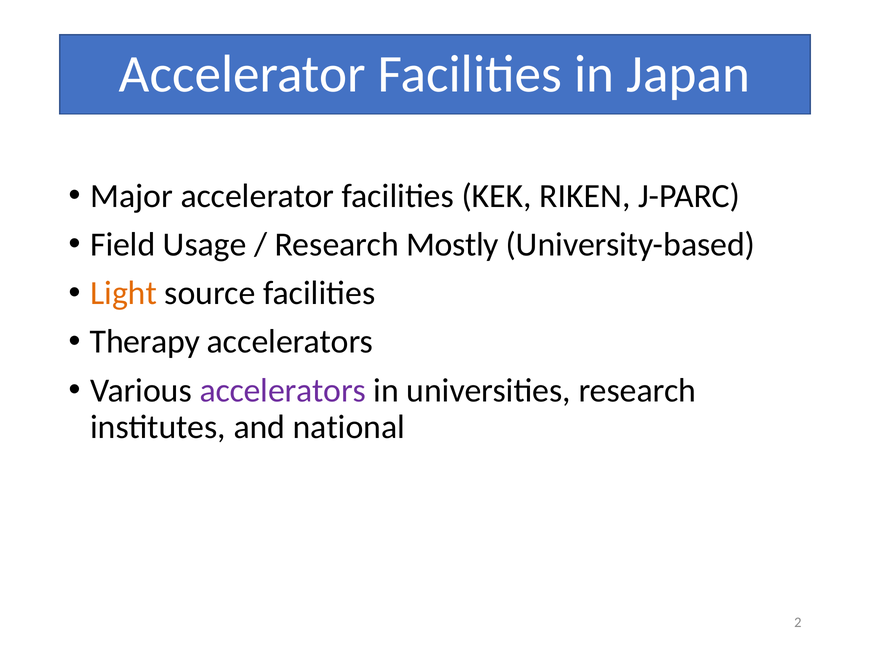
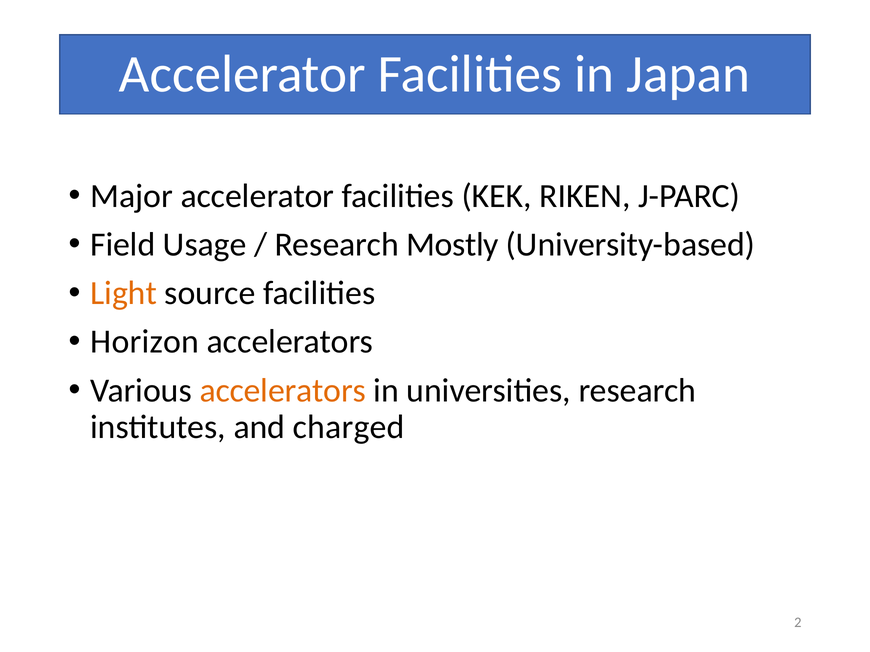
Therapy: Therapy -> Horizon
accelerators at (283, 391) colour: purple -> orange
national: national -> charged
